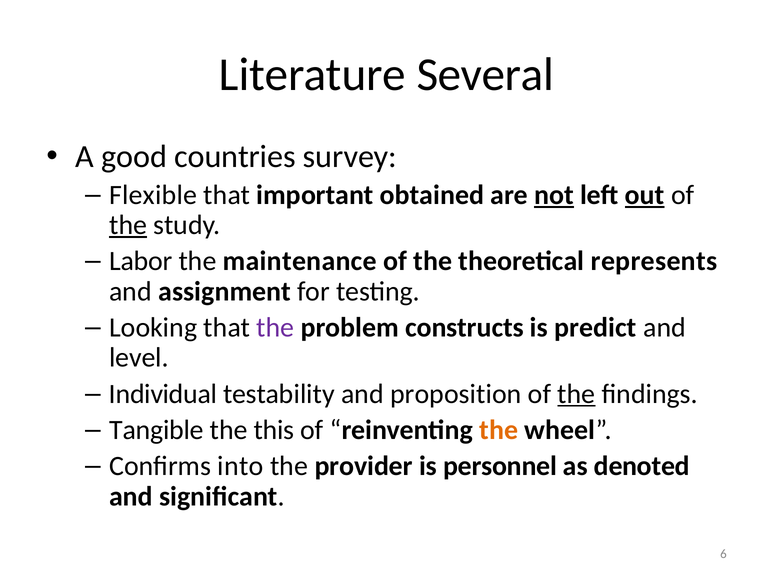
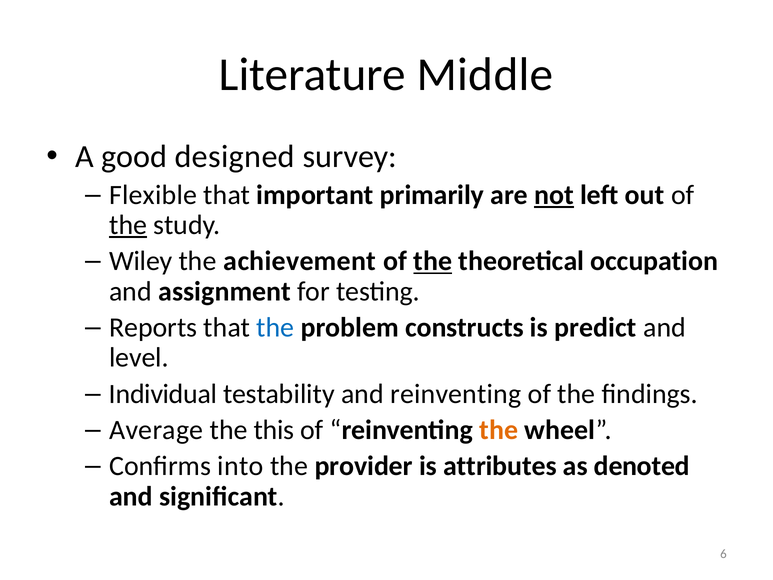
Several: Several -> Middle
countries: countries -> designed
obtained: obtained -> primarily
out underline: present -> none
Labor: Labor -> Wiley
maintenance: maintenance -> achievement
the at (433, 261) underline: none -> present
represents: represents -> occupation
Looking: Looking -> Reports
the at (275, 327) colour: purple -> blue
and proposition: proposition -> reinventing
the at (576, 394) underline: present -> none
Tangible: Tangible -> Average
personnel: personnel -> attributes
